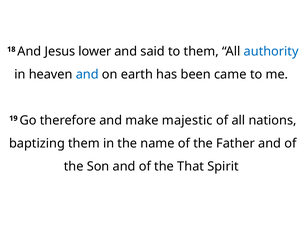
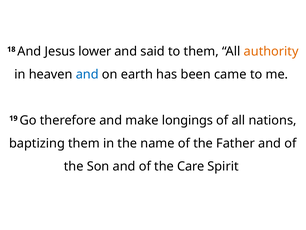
authority colour: blue -> orange
majestic: majestic -> longings
That: That -> Care
